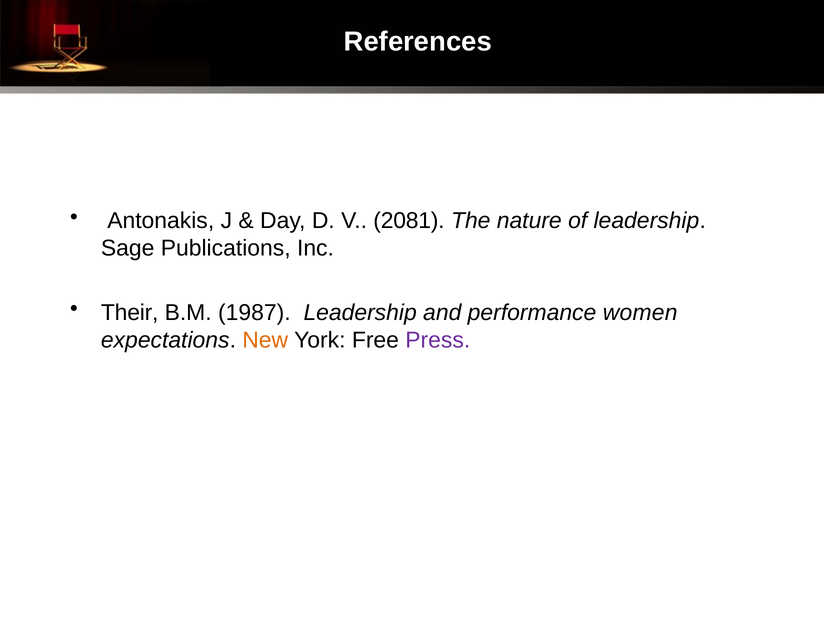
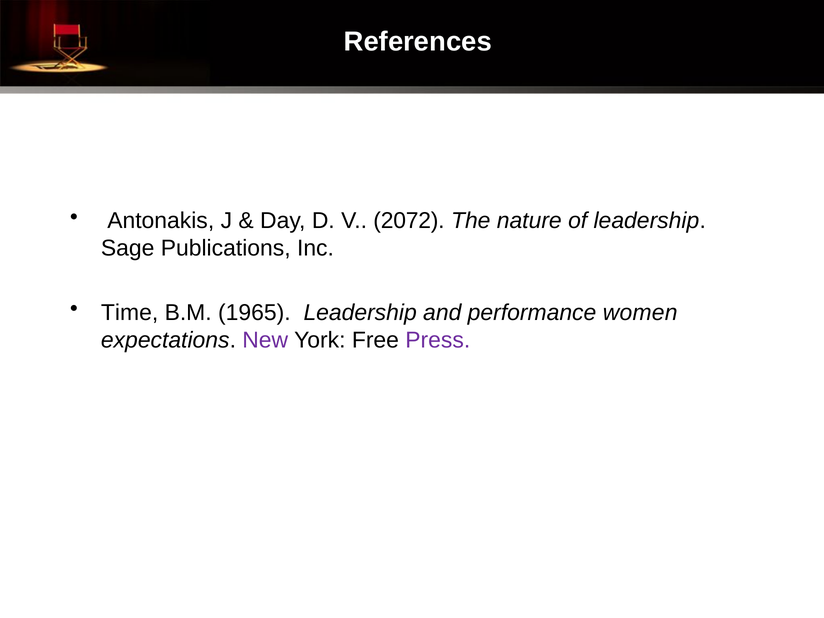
2081: 2081 -> 2072
Their: Their -> Time
1987: 1987 -> 1965
New colour: orange -> purple
